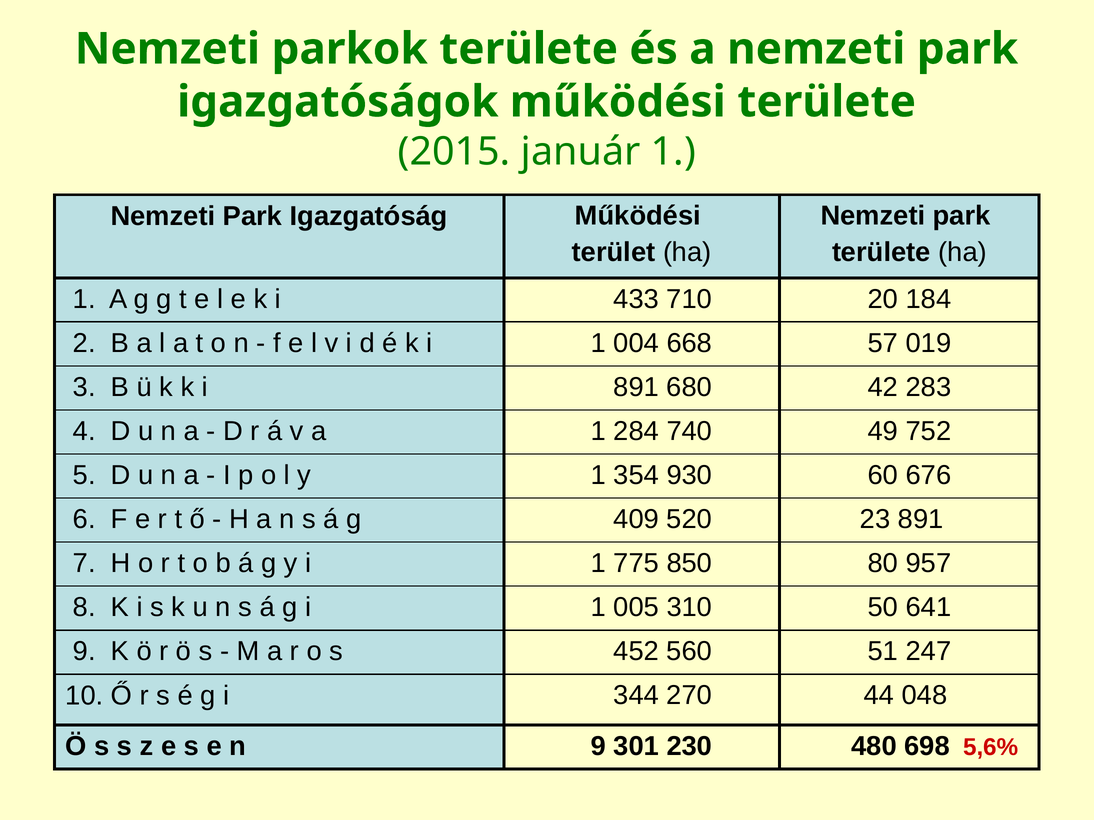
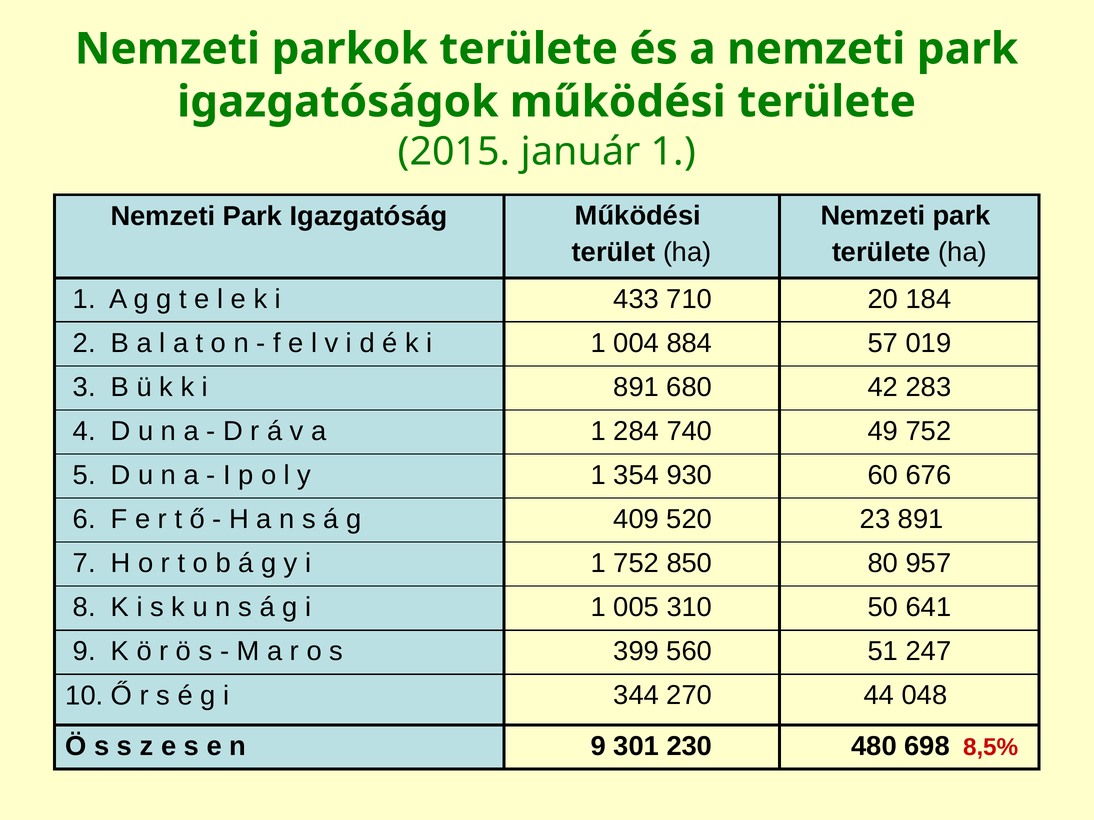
668: 668 -> 884
1 775: 775 -> 752
452: 452 -> 399
5,6%: 5,6% -> 8,5%
